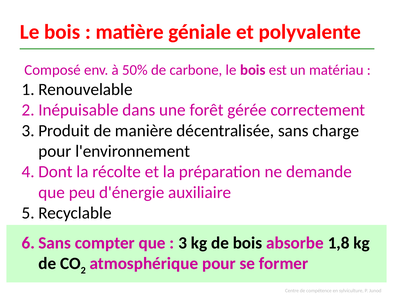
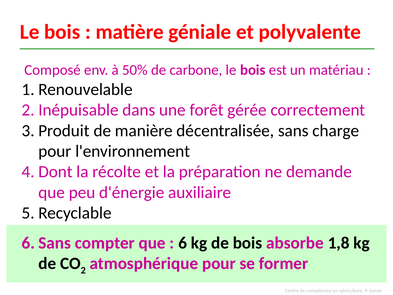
3: 3 -> 6
